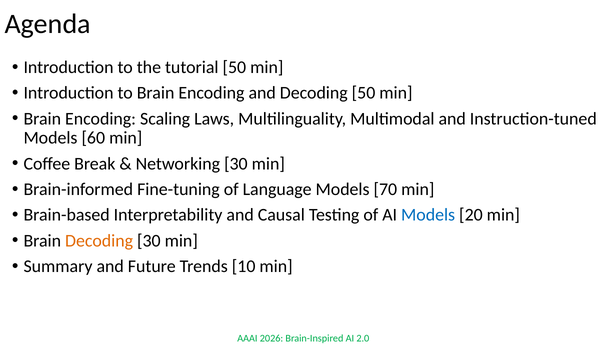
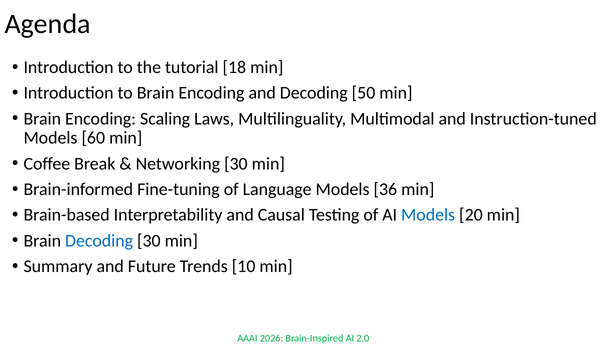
tutorial 50: 50 -> 18
70: 70 -> 36
Decoding at (99, 241) colour: orange -> blue
